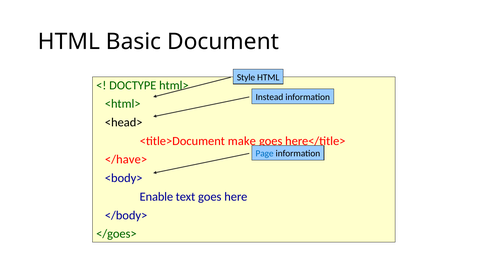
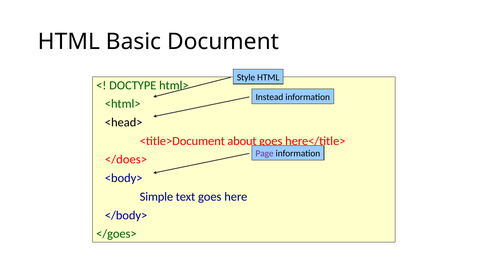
make: make -> about
Page colour: blue -> purple
</have>: </have> -> </does>
Enable: Enable -> Simple
